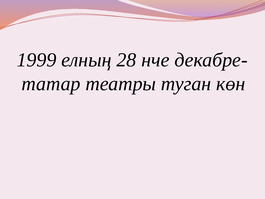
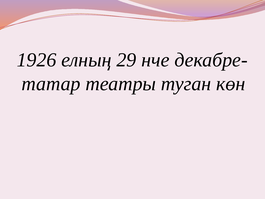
1999: 1999 -> 1926
28: 28 -> 29
